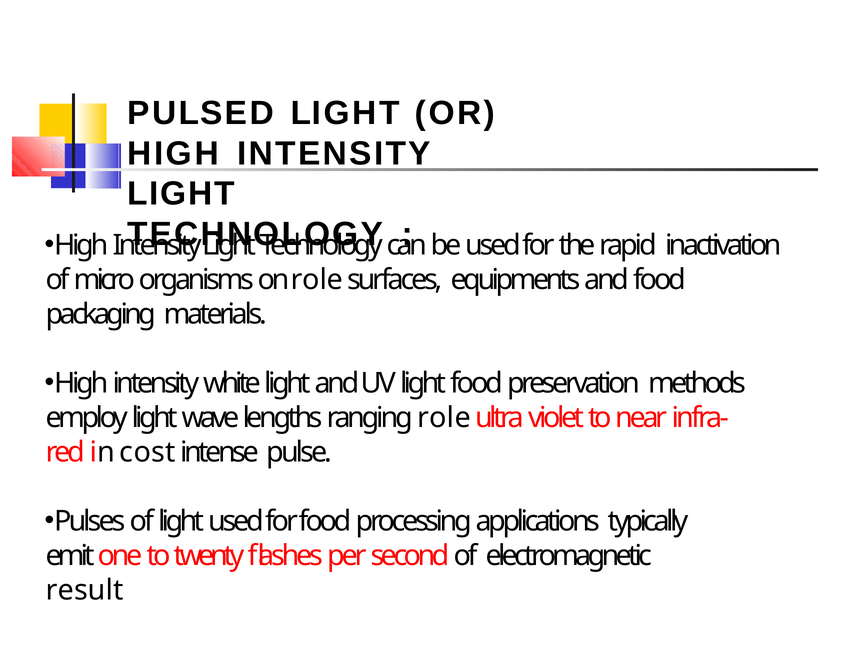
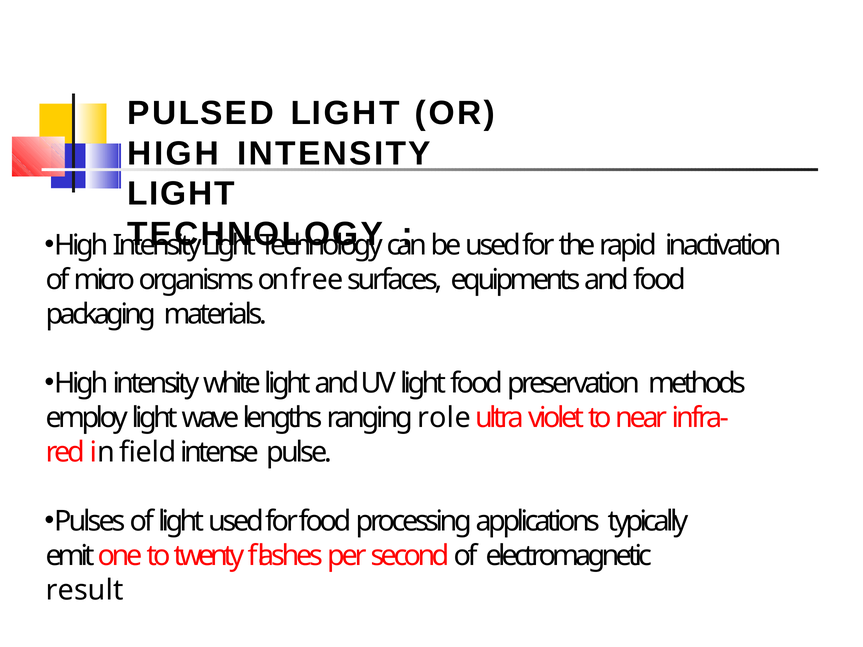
on role: role -> free
cost: cost -> field
